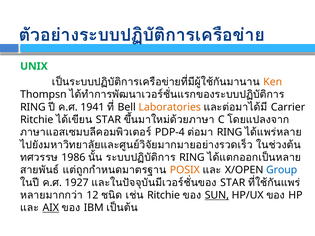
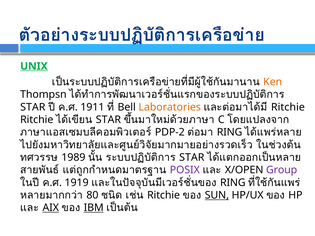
UNIX underline: none -> present
RING at (33, 107): RING -> STAR
1941: 1941 -> 1911
Carrier at (288, 107): Carrier -> Ritchie
PDP-4: PDP-4 -> PDP-2
1986: 1986 -> 1989
RING at (192, 158): RING -> STAR
POSIX colour: orange -> purple
Group colour: blue -> purple
1927: 1927 -> 1919
STAR at (233, 183): STAR -> RING
12: 12 -> 80
IBM underline: none -> present
